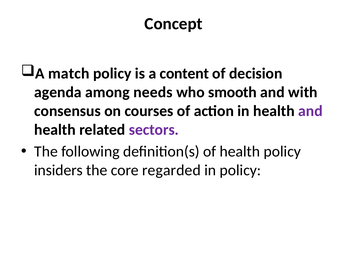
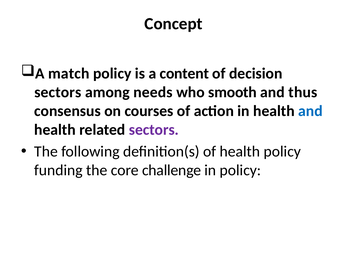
agenda at (58, 92): agenda -> sectors
with: with -> thus
and at (310, 111) colour: purple -> blue
insiders: insiders -> funding
regarded: regarded -> challenge
